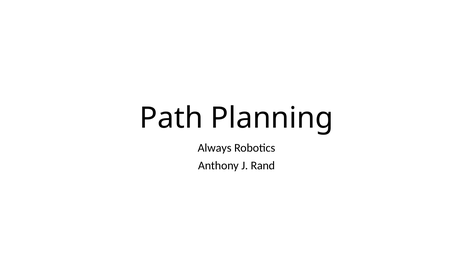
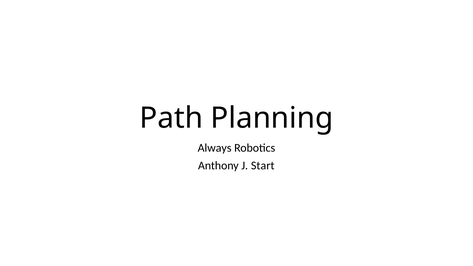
Rand: Rand -> Start
